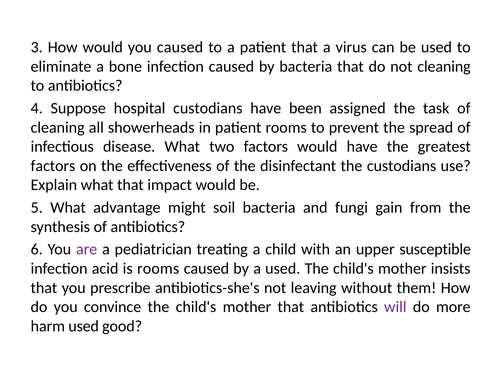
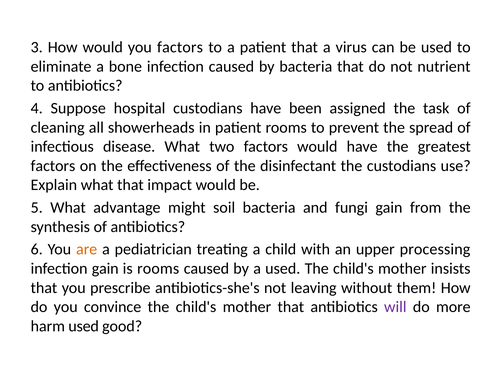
you caused: caused -> factors
not cleaning: cleaning -> nutrient
are colour: purple -> orange
susceptible: susceptible -> processing
infection acid: acid -> gain
